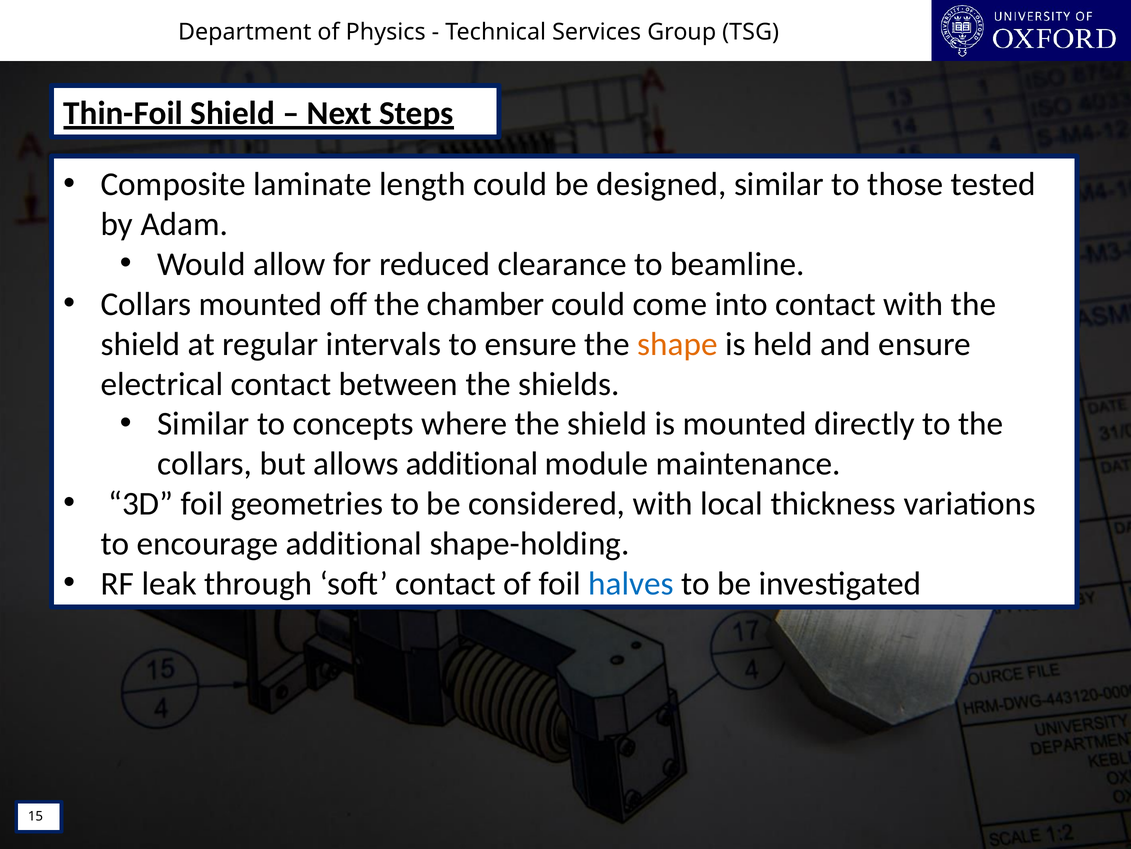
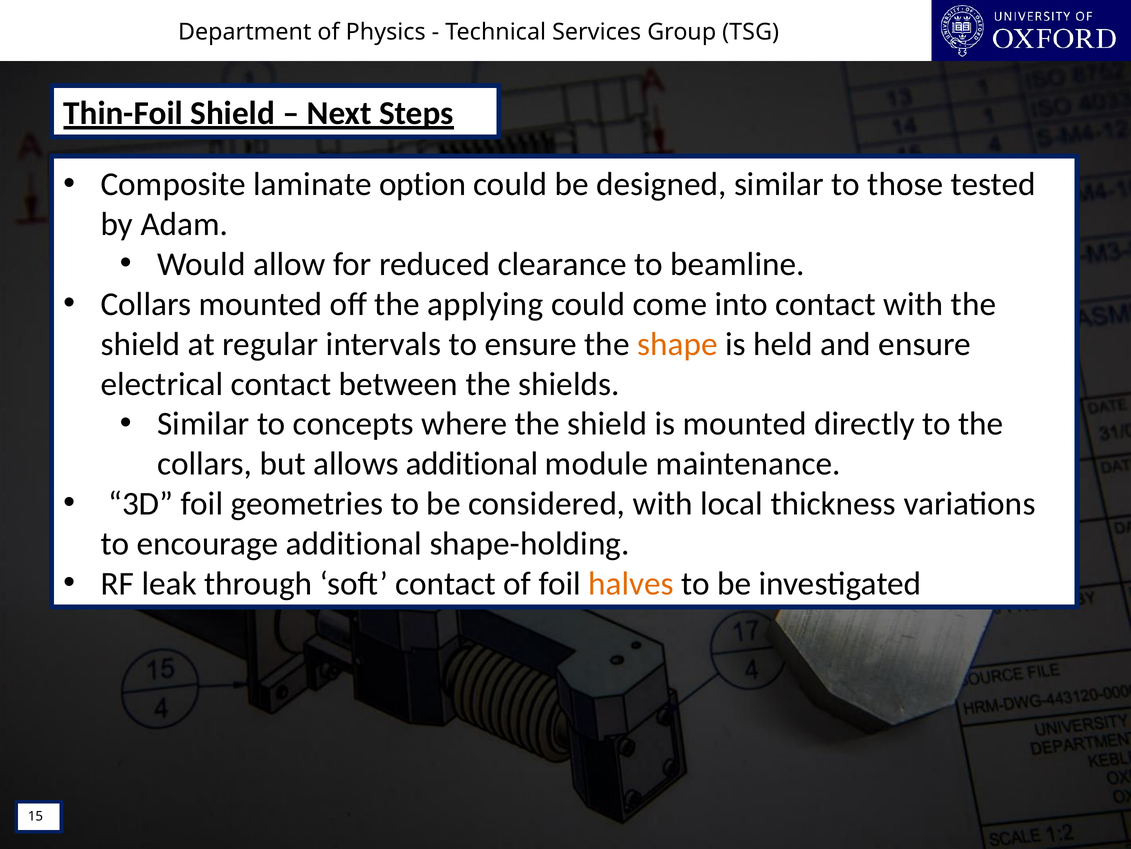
length: length -> option
chamber: chamber -> applying
halves colour: blue -> orange
